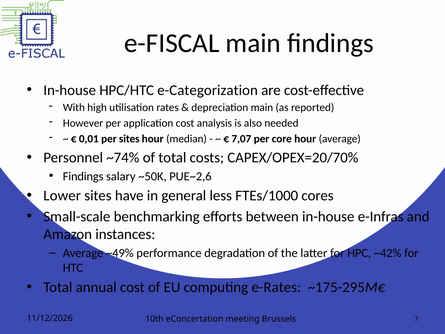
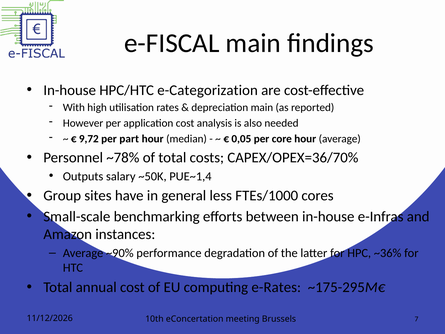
0,01: 0,01 -> 9,72
per sites: sites -> part
7,07: 7,07 -> 0,05
~74%: ~74% -> ~78%
CAPEX/OPEX=20/70%: CAPEX/OPEX=20/70% -> CAPEX/OPEX=36/70%
Findings at (83, 176): Findings -> Outputs
PUE~2,6: PUE~2,6 -> PUE~1,4
Lower: Lower -> Group
~49%: ~49% -> ~90%
~42%: ~42% -> ~36%
